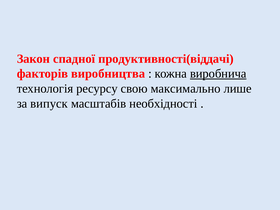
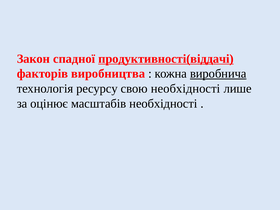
продуктивності(віддачі underline: none -> present
свою максимально: максимально -> необхідності
випуск: випуск -> оцінює
